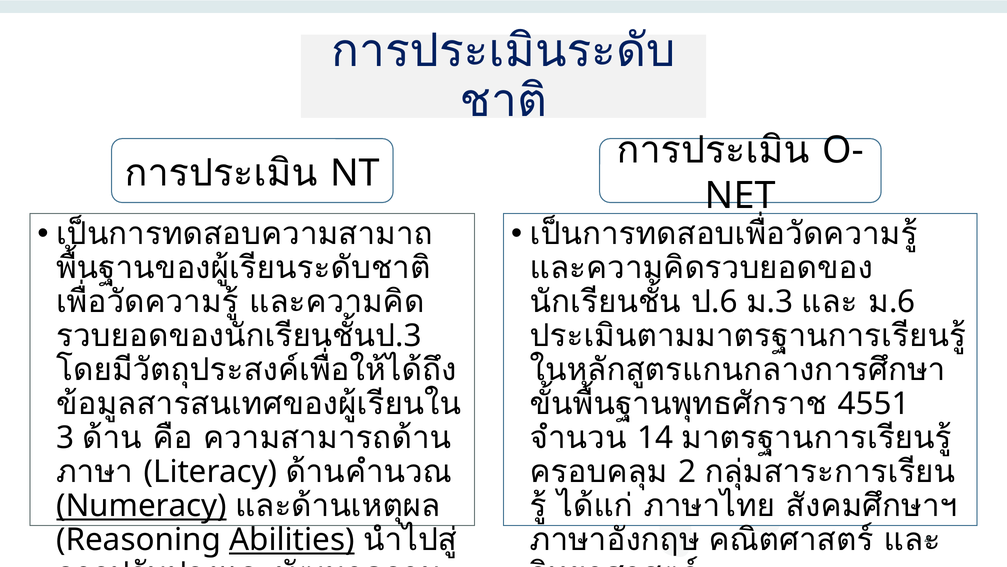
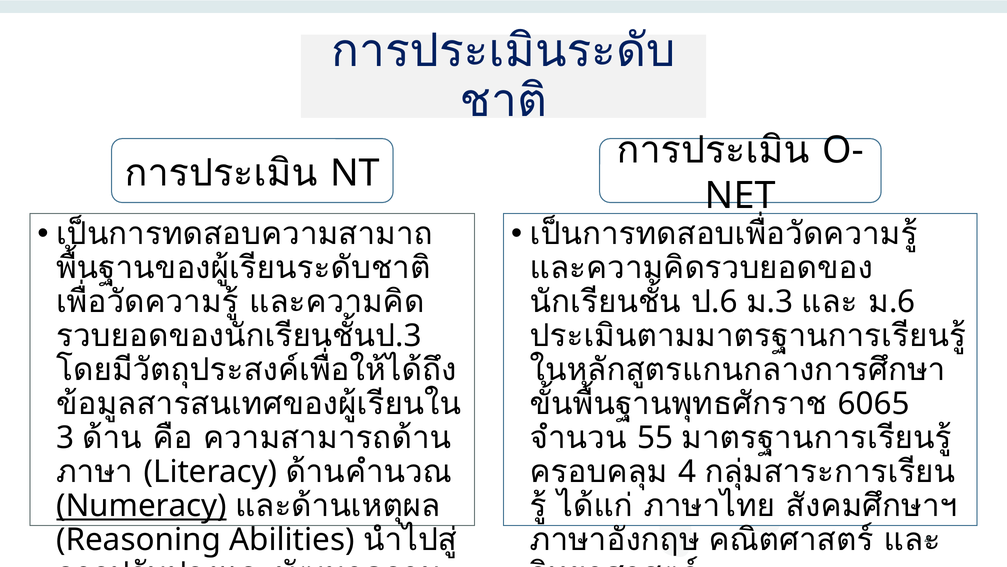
4551: 4551 -> 6065
14: 14 -> 55
2 at (687, 472): 2 -> 4
Abilities underline: present -> none
